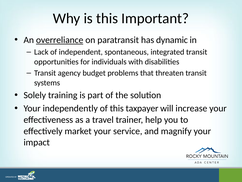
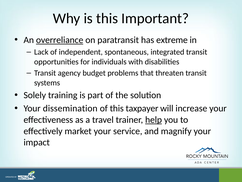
dynamic: dynamic -> extreme
independently: independently -> dissemination
help underline: none -> present
